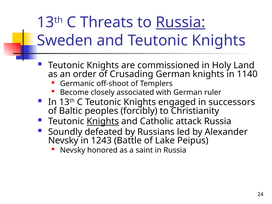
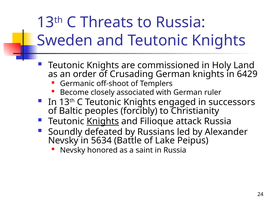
Russia at (181, 22) underline: present -> none
1140: 1140 -> 6429
Catholic: Catholic -> Filioque
1243: 1243 -> 5634
